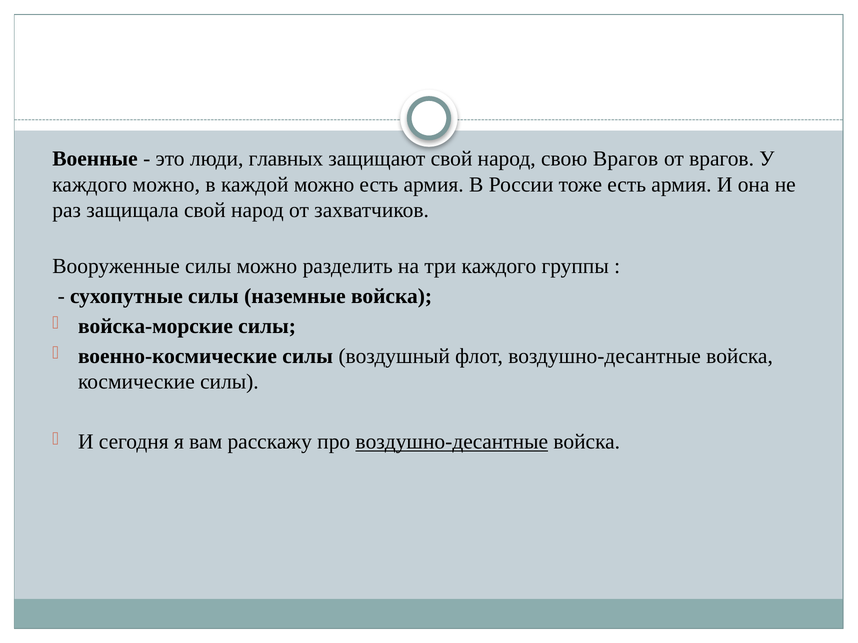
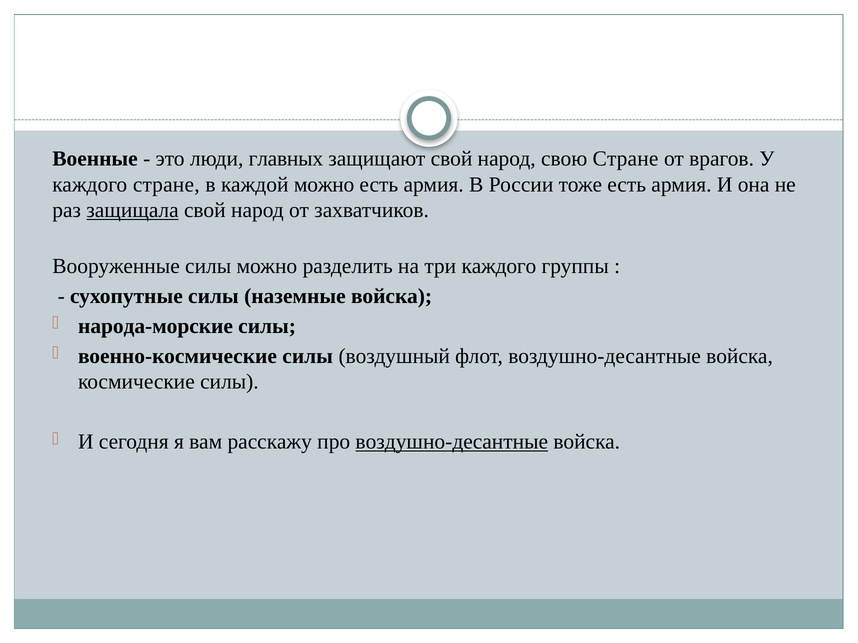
свою Врагов: Врагов -> Стране
каждого можно: можно -> стране
защищала underline: none -> present
войска-морские: войска-морские -> народа-морские
